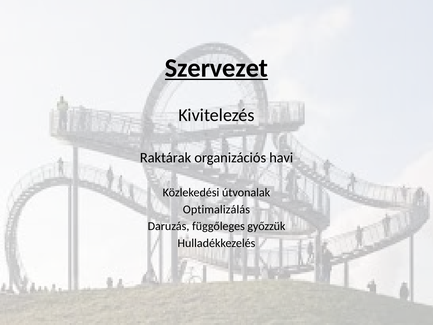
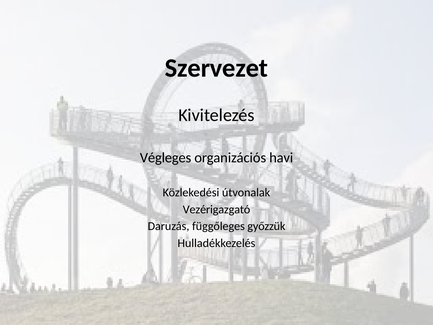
Szervezet underline: present -> none
Raktárak: Raktárak -> Végleges
Optimalizálás: Optimalizálás -> Vezérigazgató
